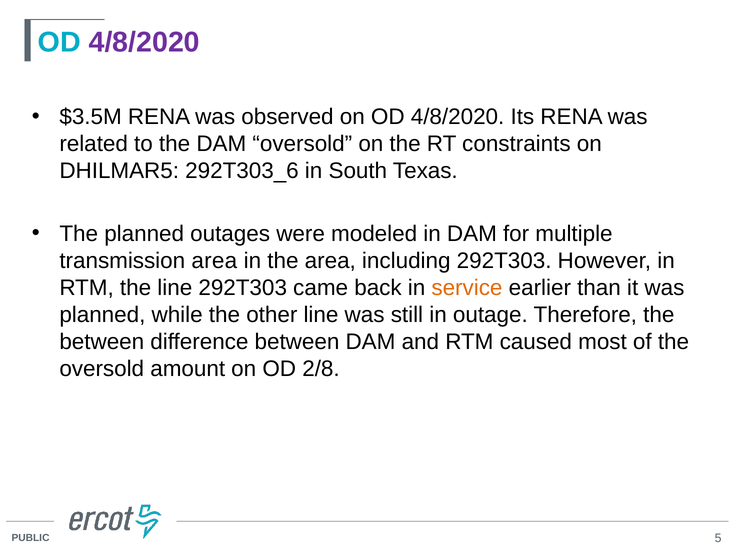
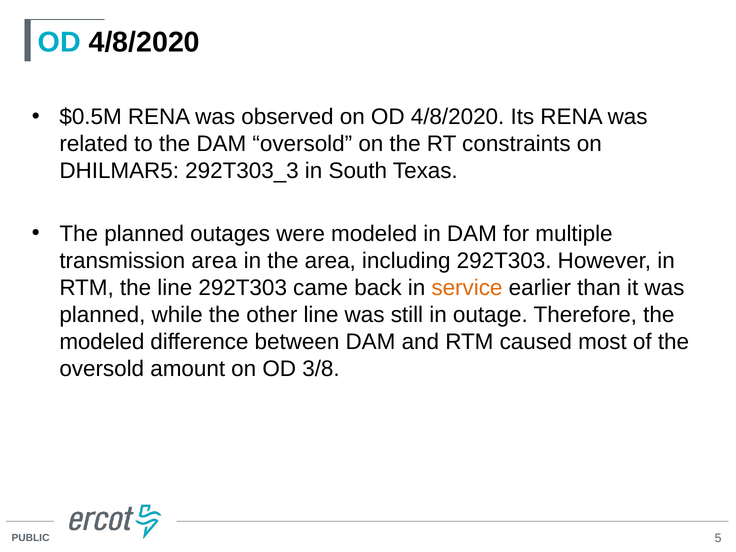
4/8/2020 at (144, 42) colour: purple -> black
$3.5M: $3.5M -> $0.5M
292T303_6: 292T303_6 -> 292T303_3
between at (102, 342): between -> modeled
2/8: 2/8 -> 3/8
